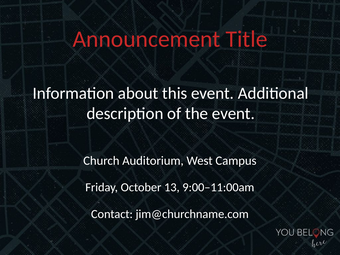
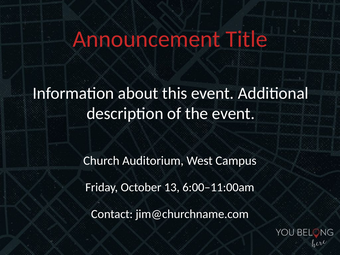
9:00–11:00am: 9:00–11:00am -> 6:00–11:00am
